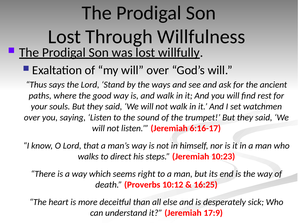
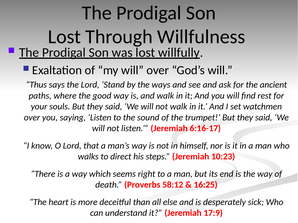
10:12: 10:12 -> 58:12
